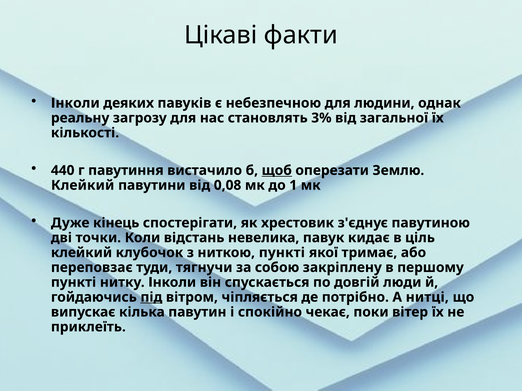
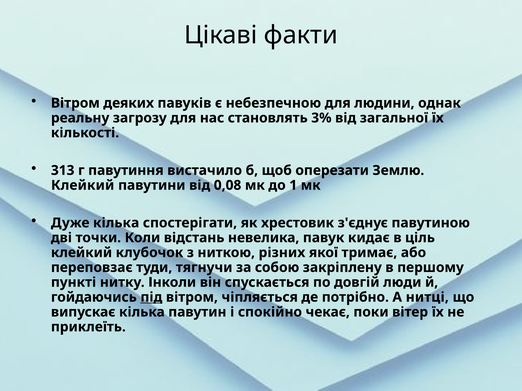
Інколи at (75, 103): Інколи -> Вітром
440: 440 -> 313
щоб underline: present -> none
Дуже кінець: кінець -> кілька
ниткою пункті: пункті -> різних
